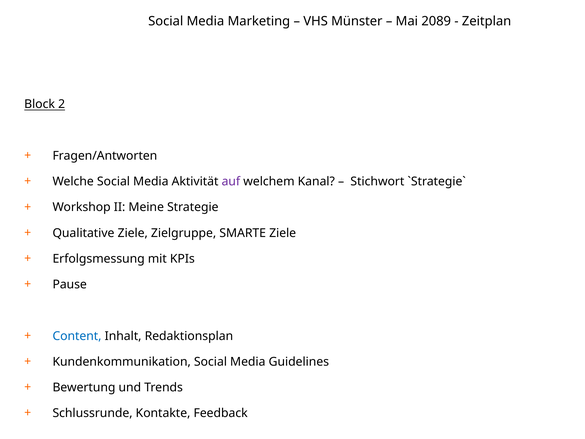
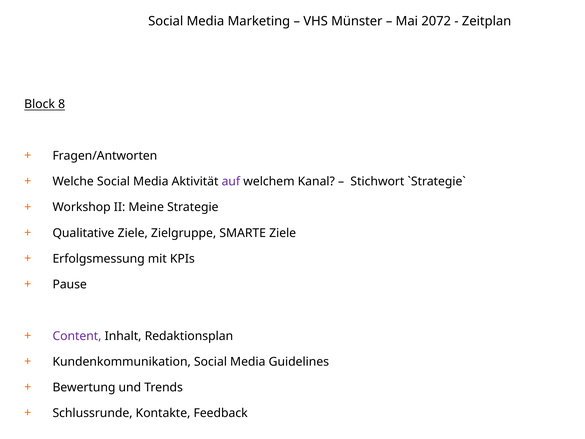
2089: 2089 -> 2072
2: 2 -> 8
Content colour: blue -> purple
